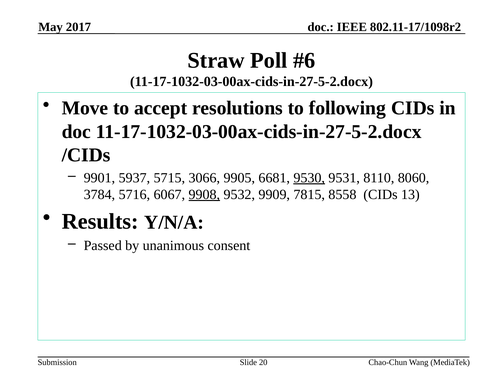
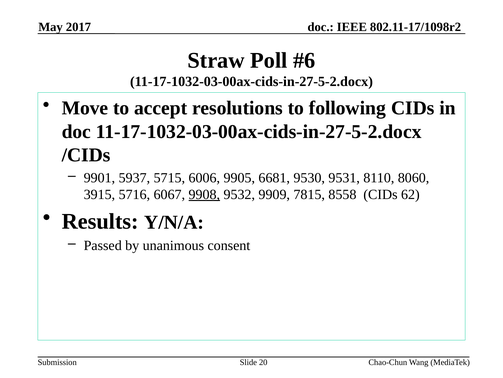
3066: 3066 -> 6006
9530 underline: present -> none
3784: 3784 -> 3915
13: 13 -> 62
